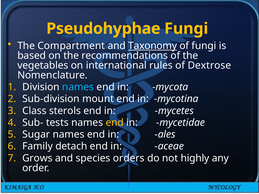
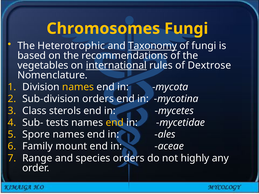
Pseudohyphae: Pseudohyphae -> Chromosomes
Compartment: Compartment -> Heterotrophic
international underline: none -> present
names at (78, 87) colour: light blue -> yellow
Sub-division mount: mount -> orders
Sugar: Sugar -> Spore
detach: detach -> mount
Grows: Grows -> Range
